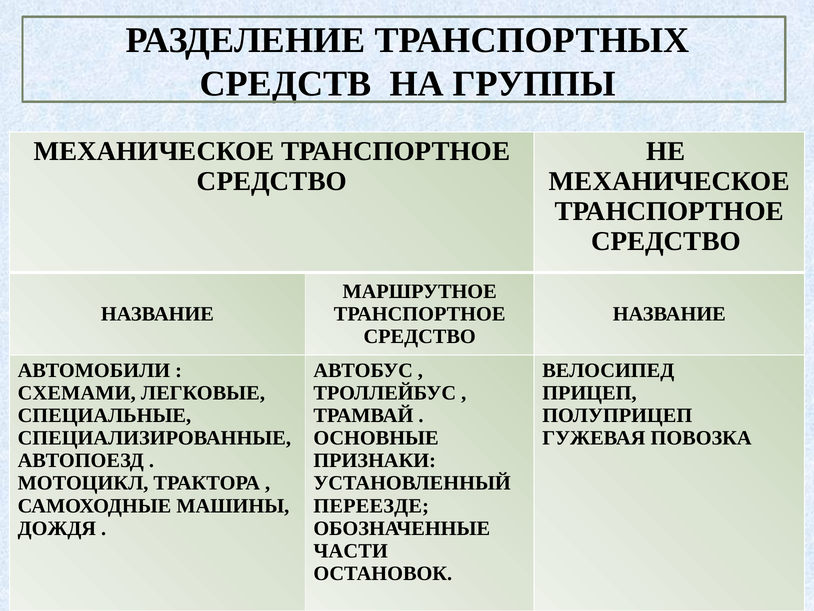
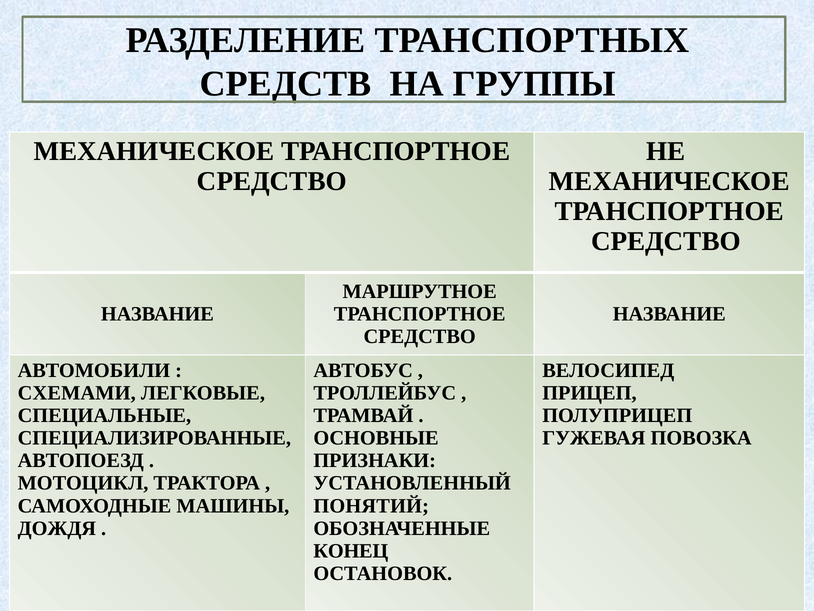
ПЕРЕЕЗДЕ: ПЕРЕЕЗДЕ -> ПОНЯТИЙ
ЧАСТИ: ЧАСТИ -> КОНЕЦ
